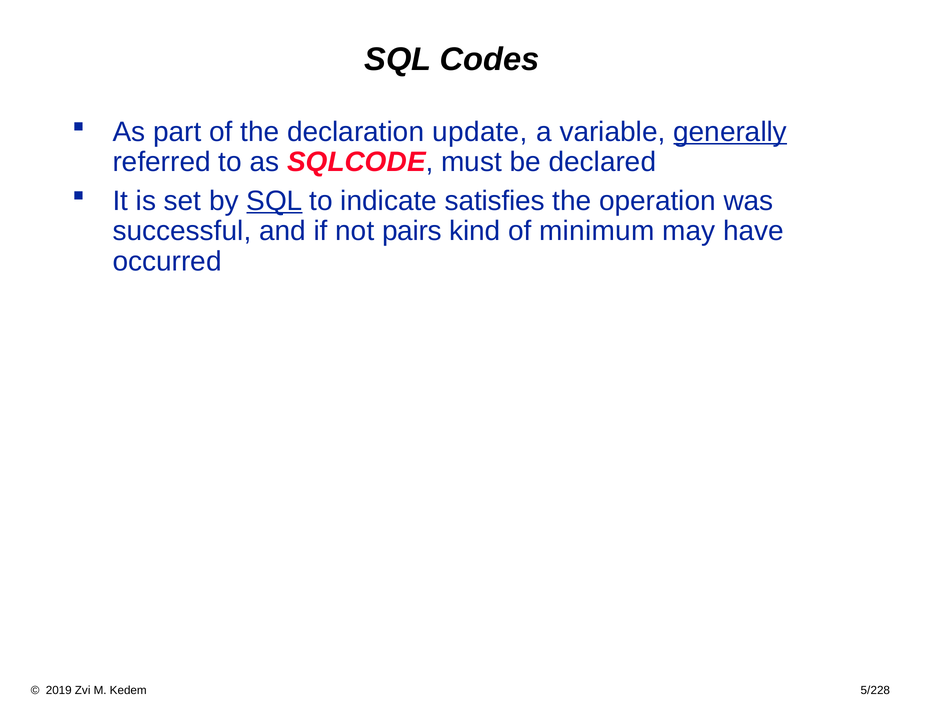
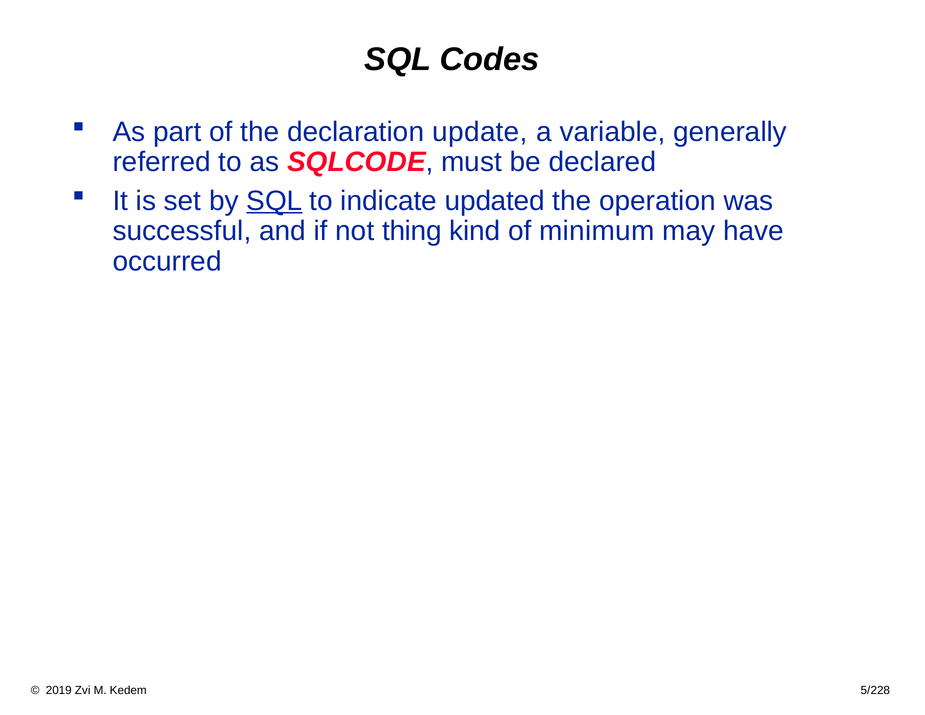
generally underline: present -> none
satisfies: satisfies -> updated
pairs: pairs -> thing
